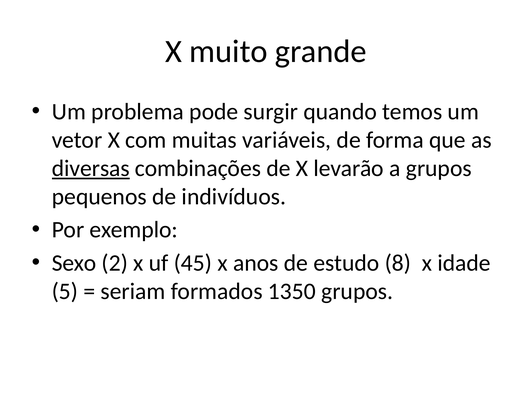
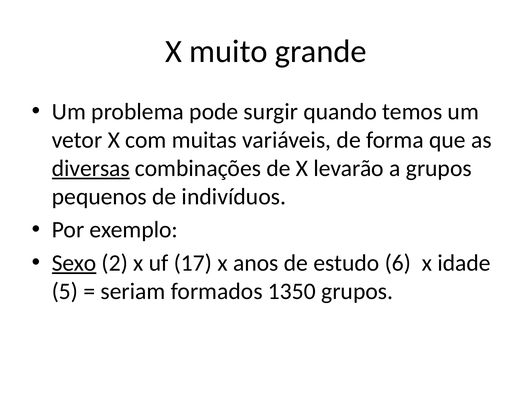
Sexo underline: none -> present
45: 45 -> 17
8: 8 -> 6
